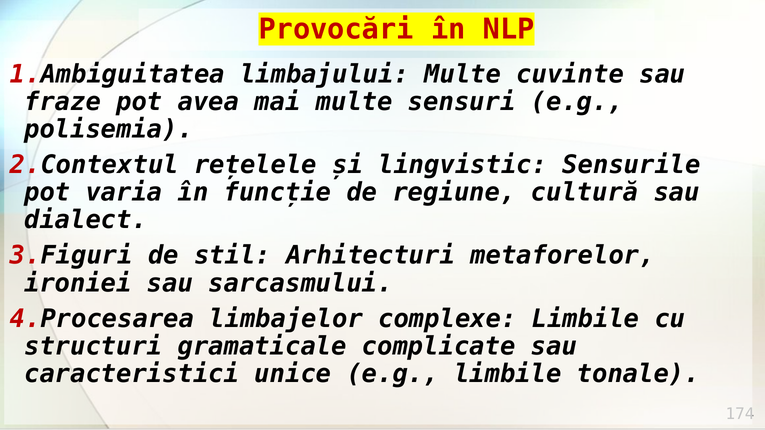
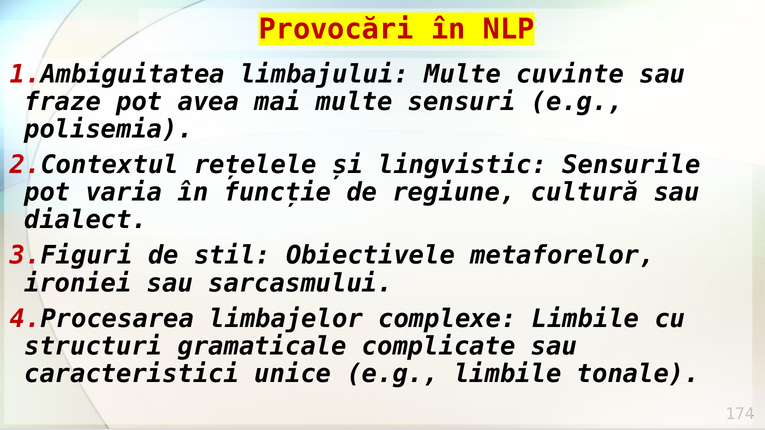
Arhitecturi: Arhitecturi -> Obiectivele
